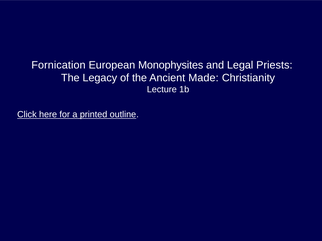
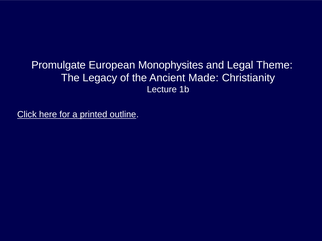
Fornication: Fornication -> Promulgate
Priests: Priests -> Theme
